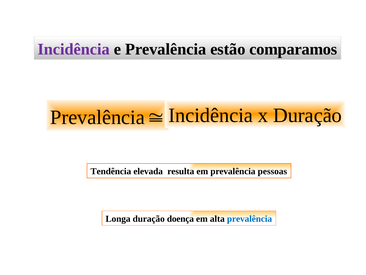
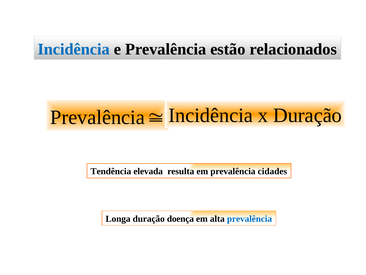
Incidência at (74, 49) colour: purple -> blue
comparamos: comparamos -> relacionados
pessoas: pessoas -> cidades
